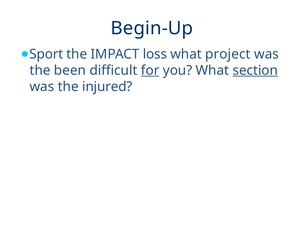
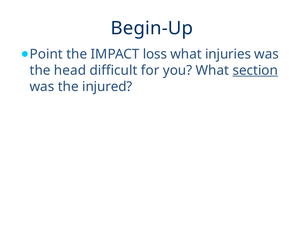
Sport: Sport -> Point
project: project -> injuries
been: been -> head
for underline: present -> none
